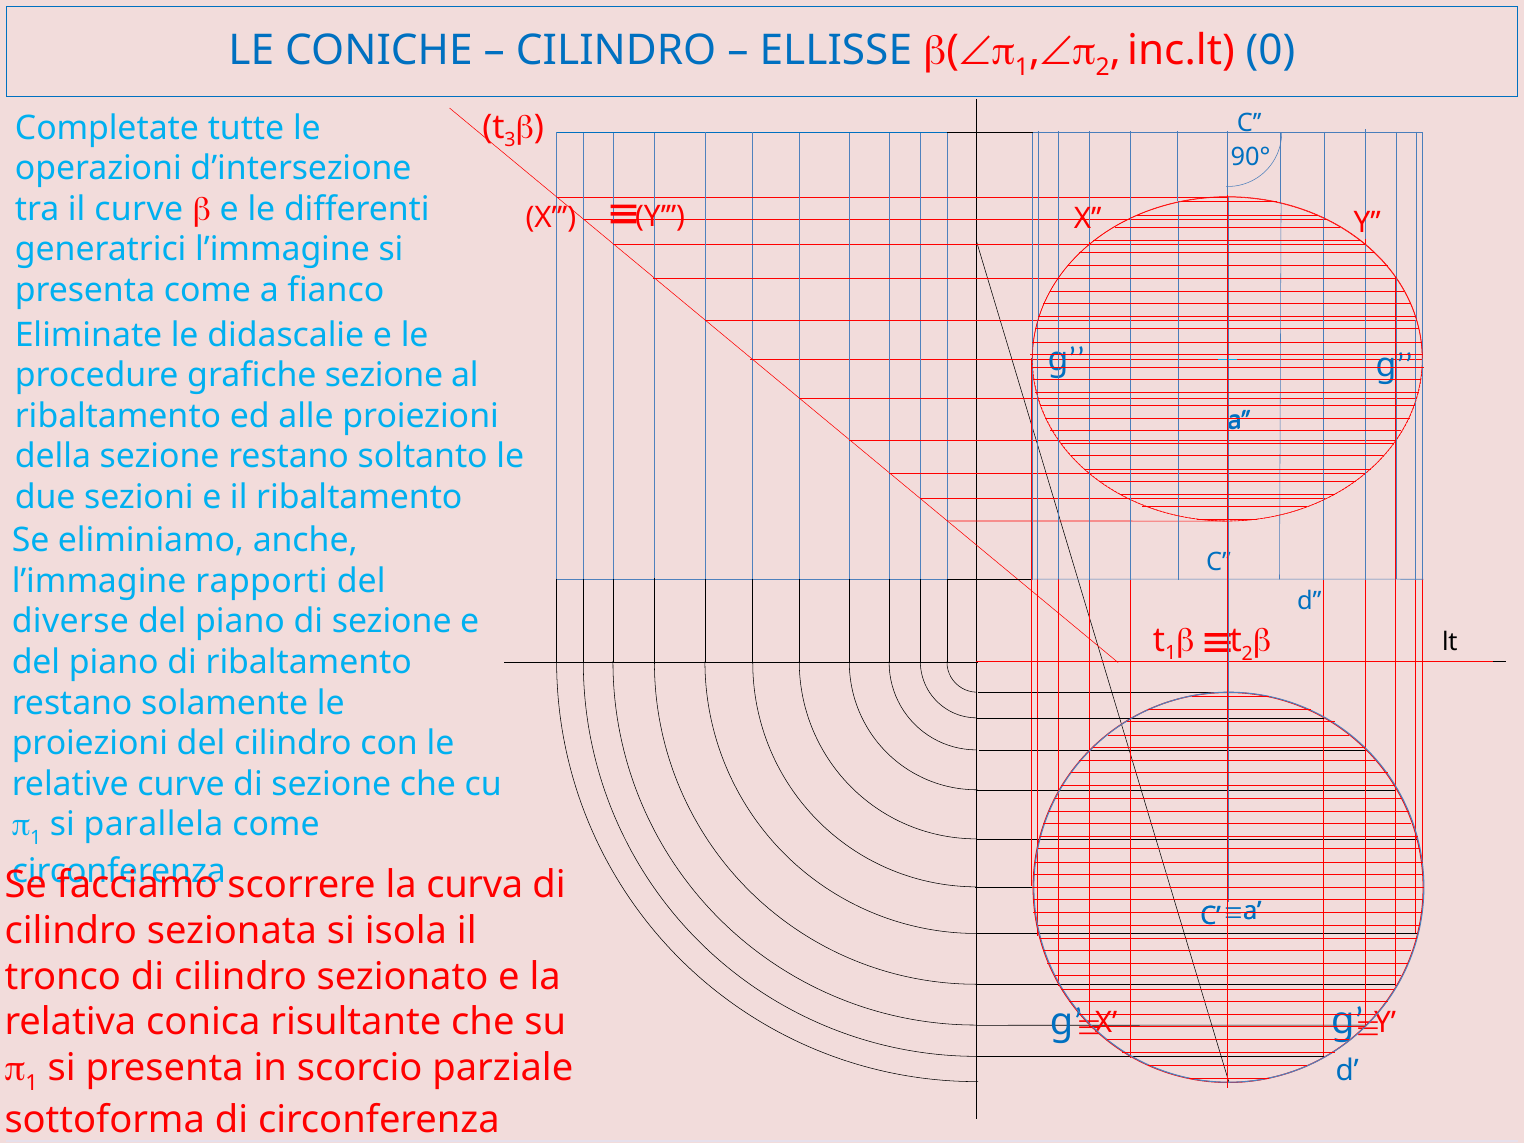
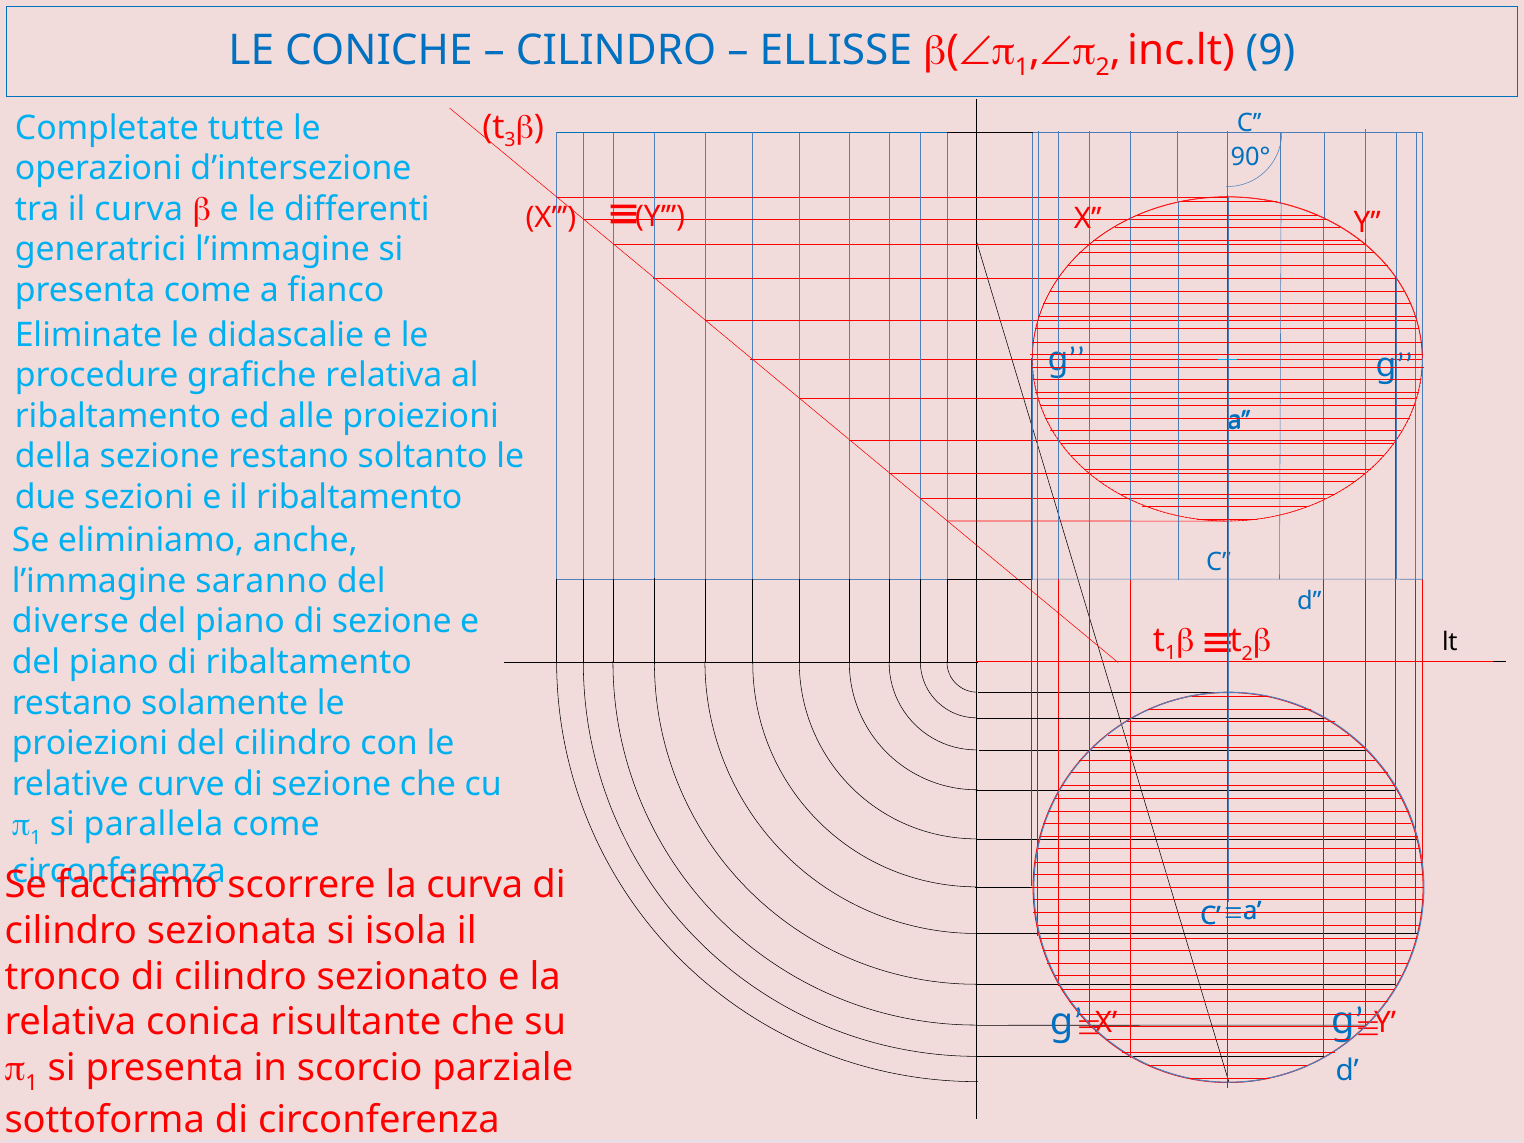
0: 0 -> 9
il curve: curve -> curva
grafiche sezione: sezione -> relativa
rapporti: rapporti -> saranno
